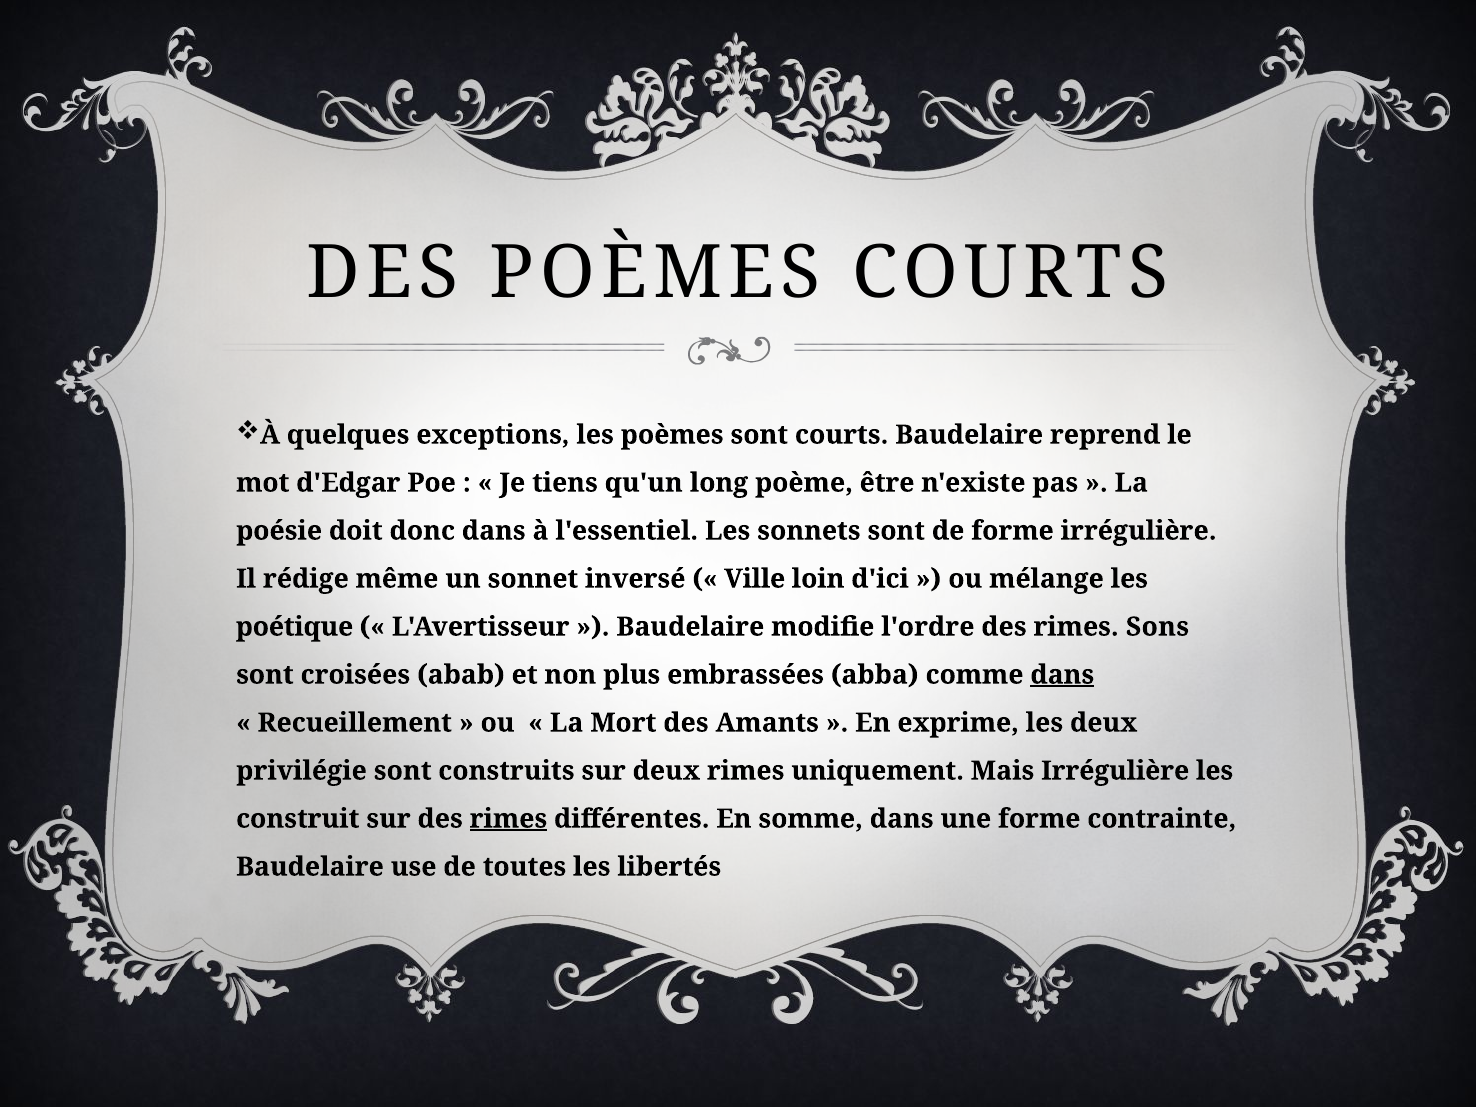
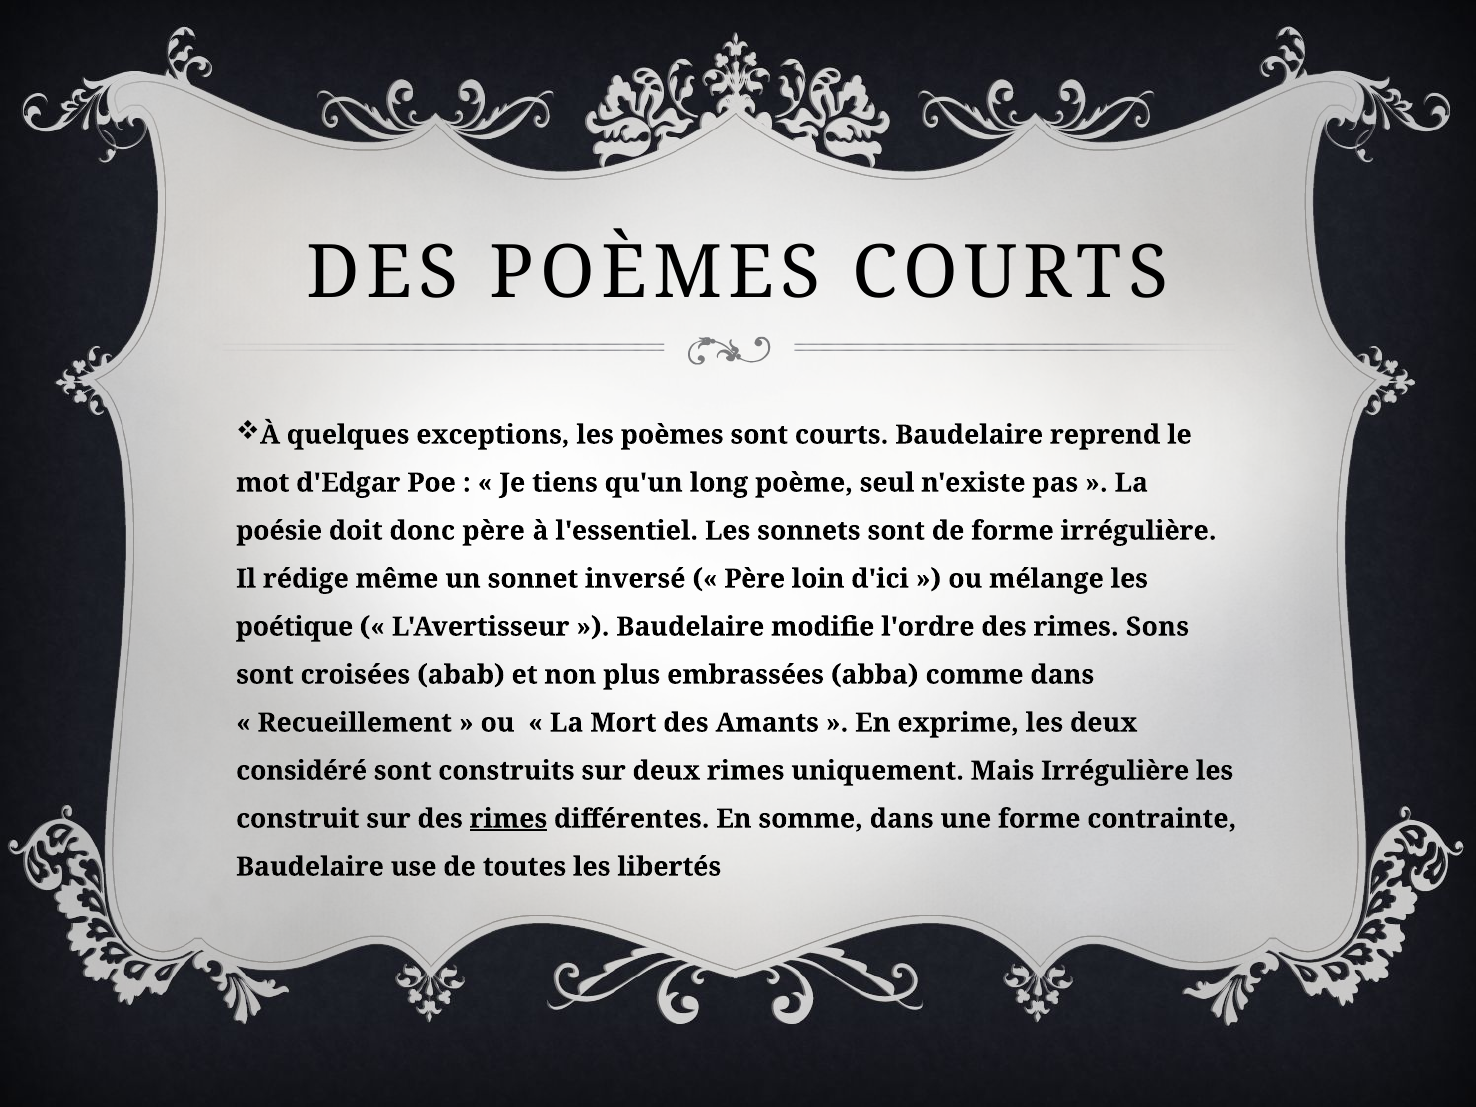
être: être -> seul
donc dans: dans -> père
Ville at (755, 579): Ville -> Père
dans at (1062, 675) underline: present -> none
privilégie: privilégie -> considéré
